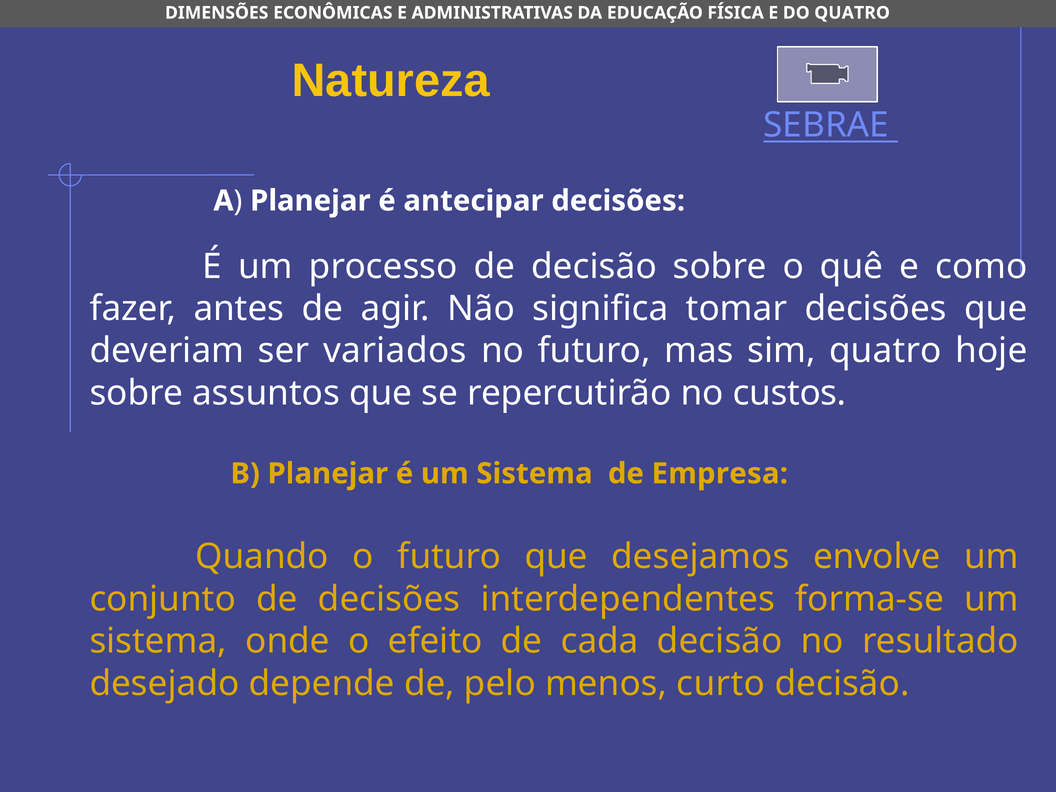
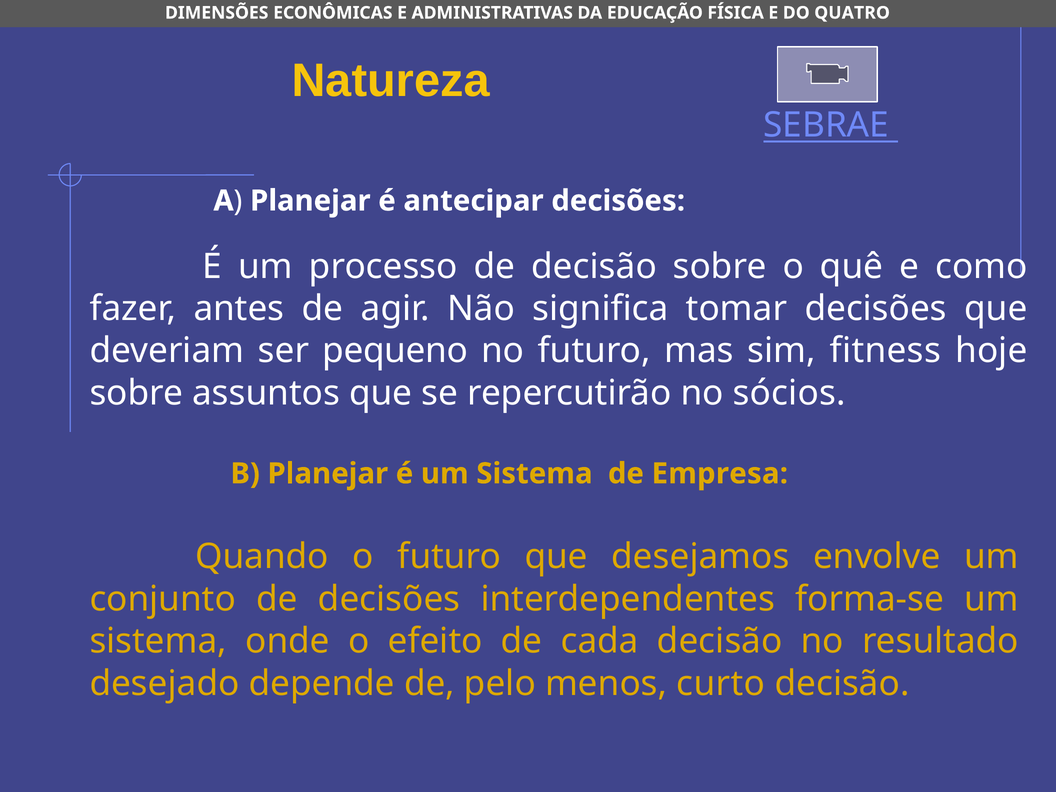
variados: variados -> pequeno
sim quatro: quatro -> fitness
custos: custos -> sócios
